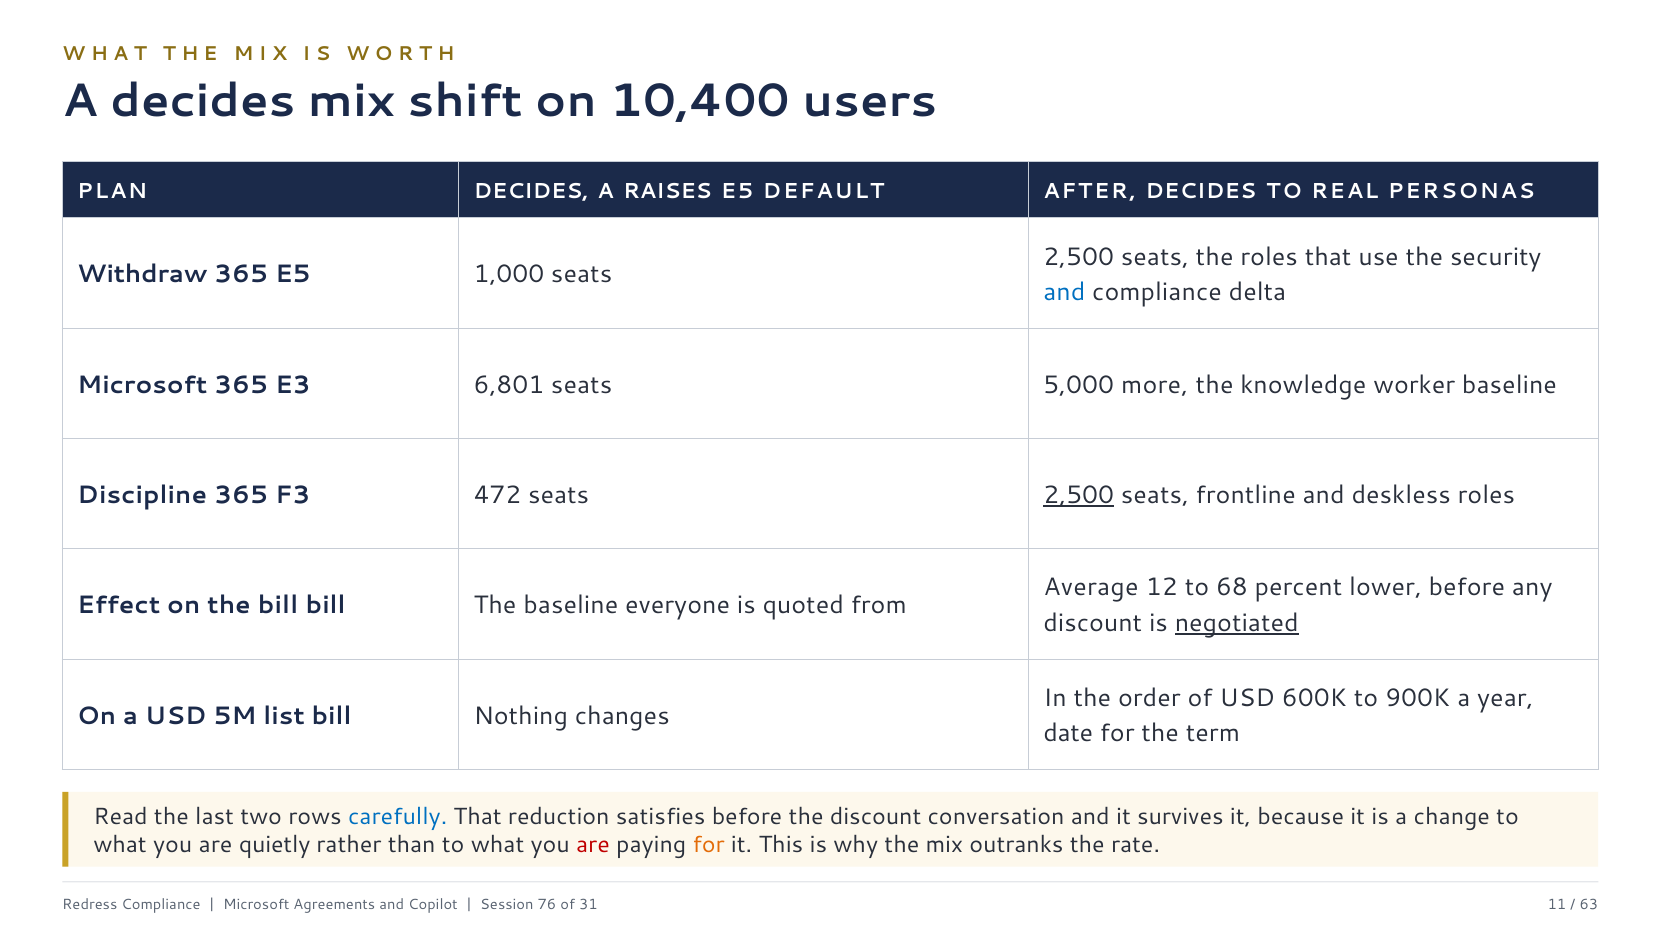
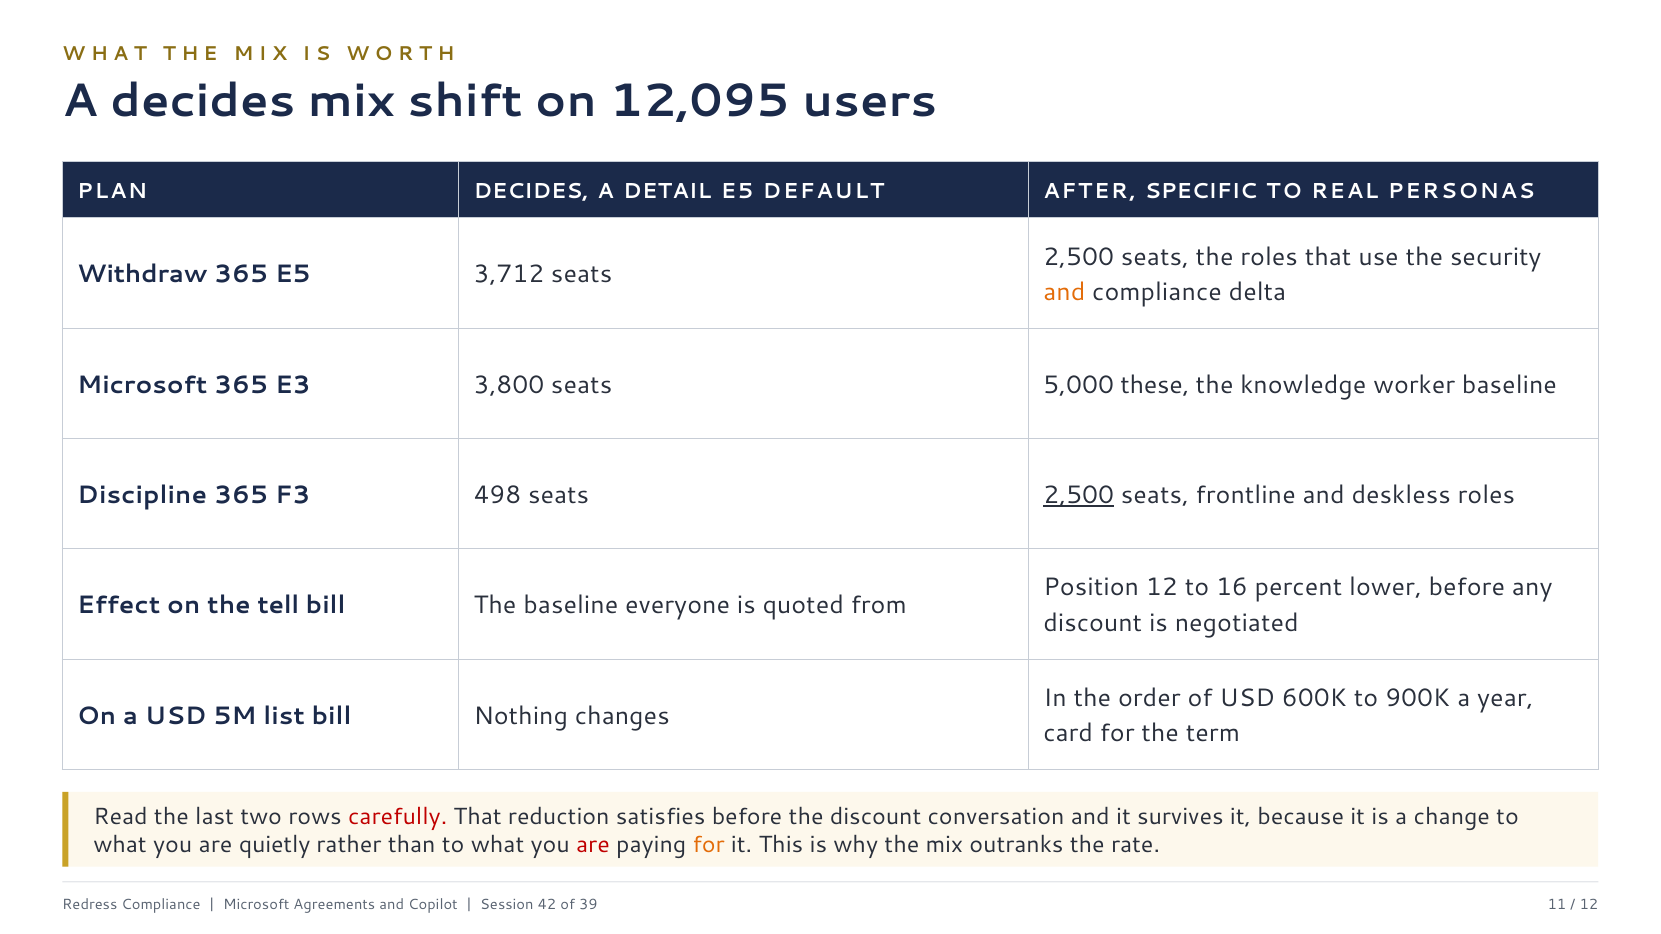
10,400: 10,400 -> 12,095
RAISES: RAISES -> DETAIL
AFTER DECIDES: DECIDES -> SPECIFIC
1,000: 1,000 -> 3,712
and at (1064, 292) colour: blue -> orange
6,801: 6,801 -> 3,800
more: more -> these
472: 472 -> 498
Average: Average -> Position
68: 68 -> 16
the bill: bill -> tell
negotiated underline: present -> none
date: date -> card
carefully colour: blue -> red
76: 76 -> 42
31: 31 -> 39
63 at (1589, 905): 63 -> 12
